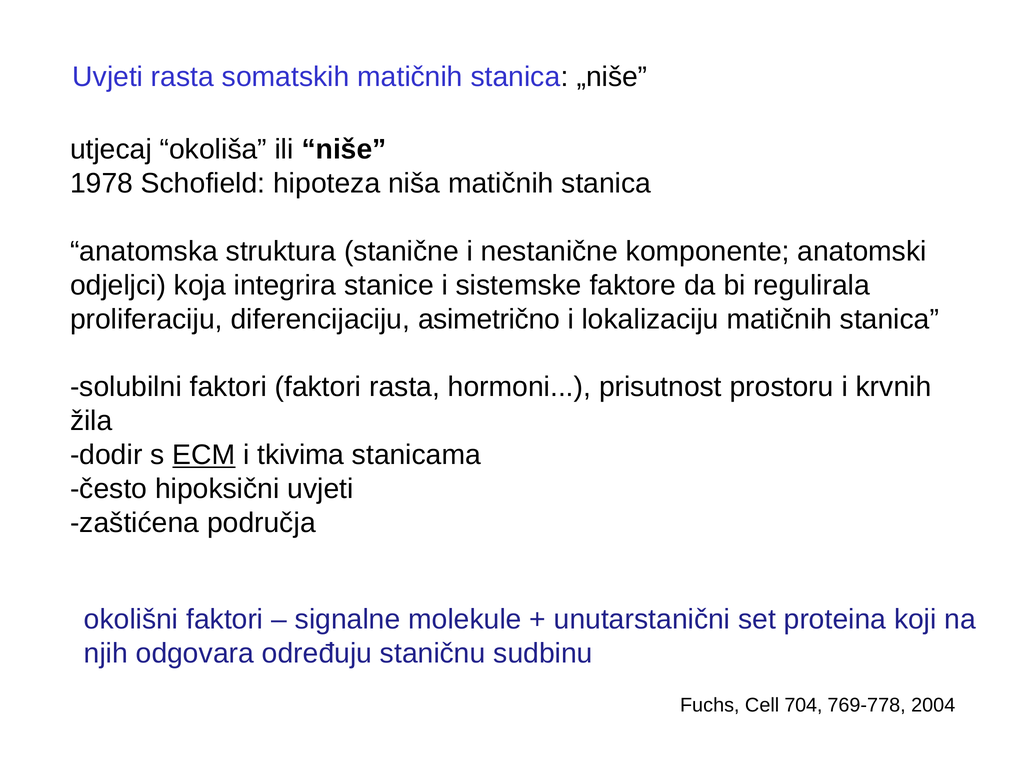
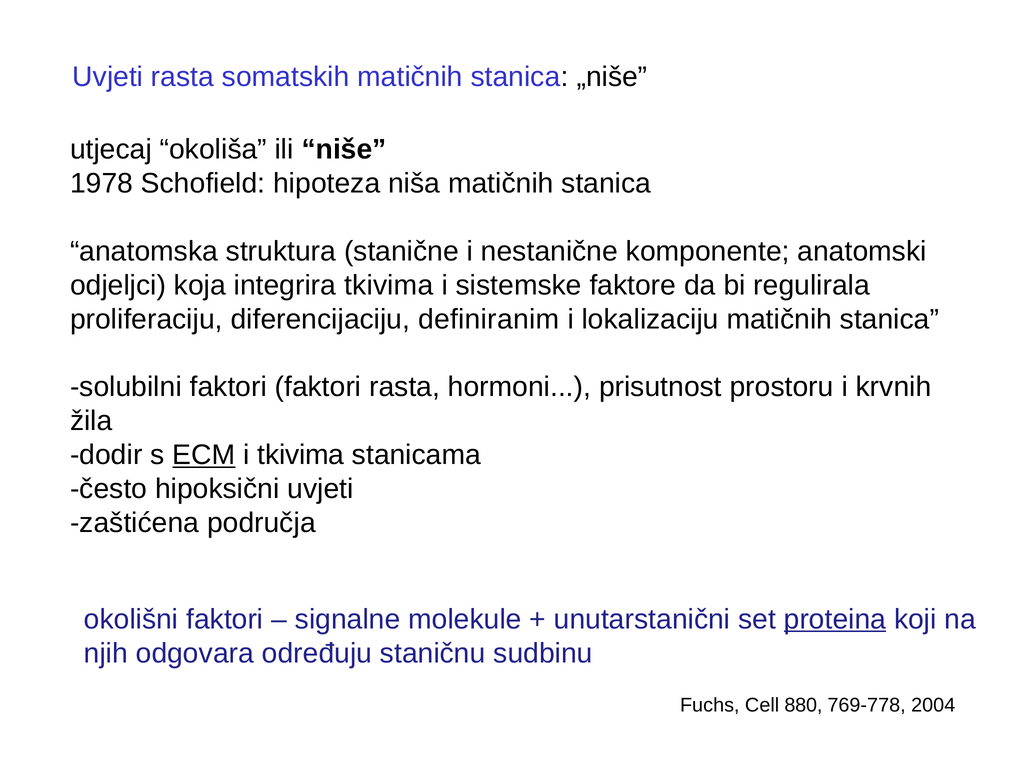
integrira stanice: stanice -> tkivima
asimetrično: asimetrično -> definiranim
proteina underline: none -> present
704: 704 -> 880
